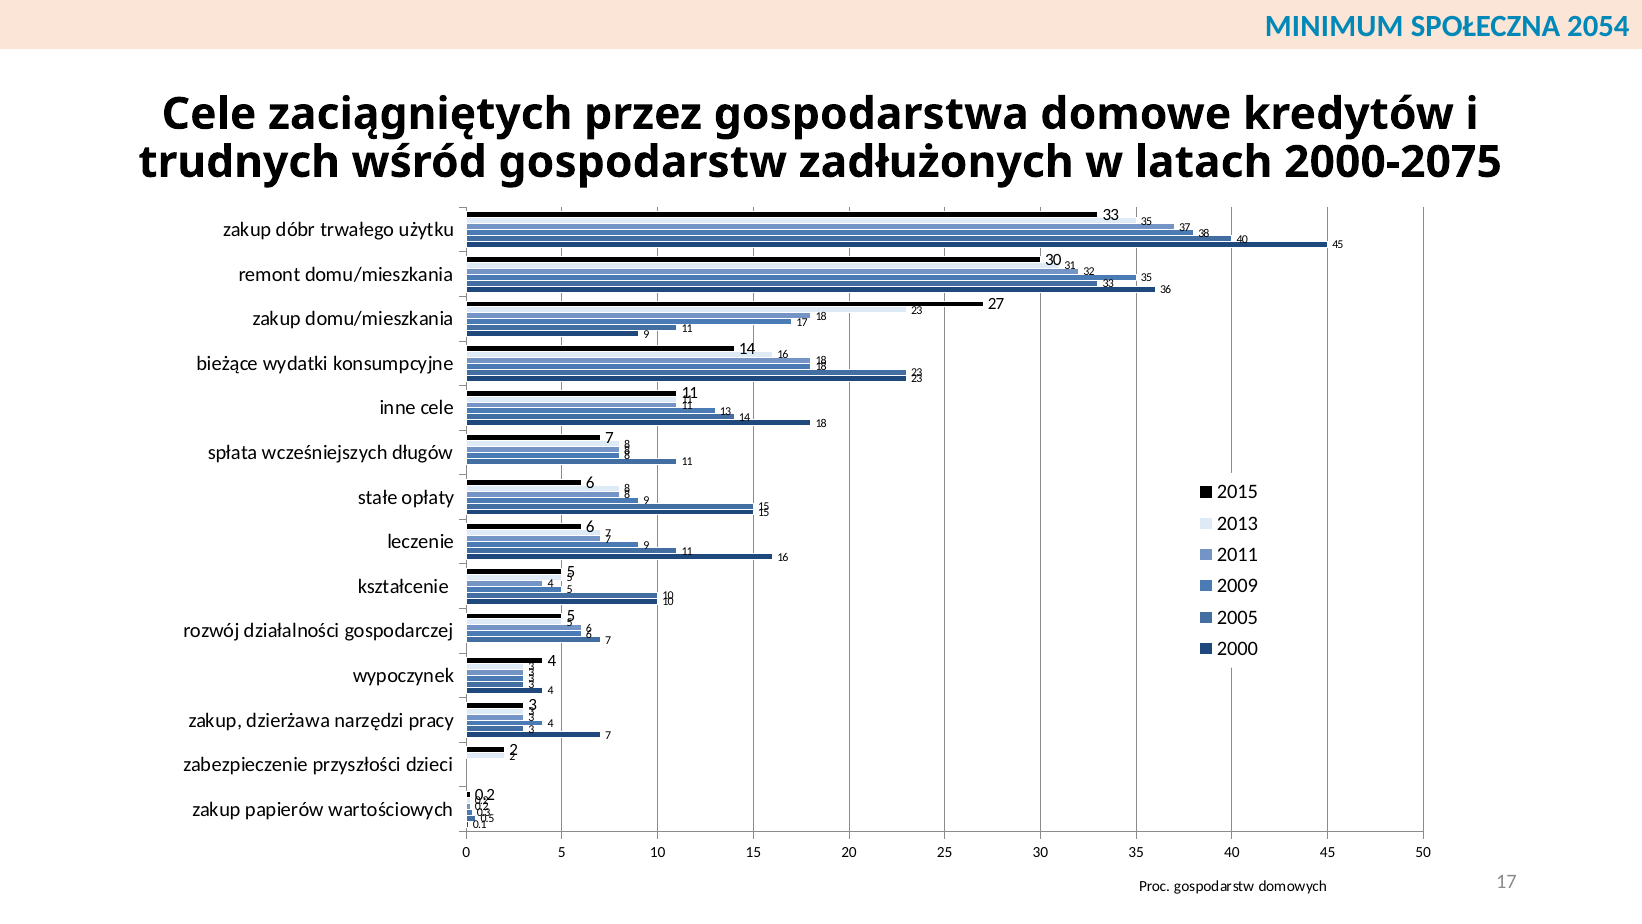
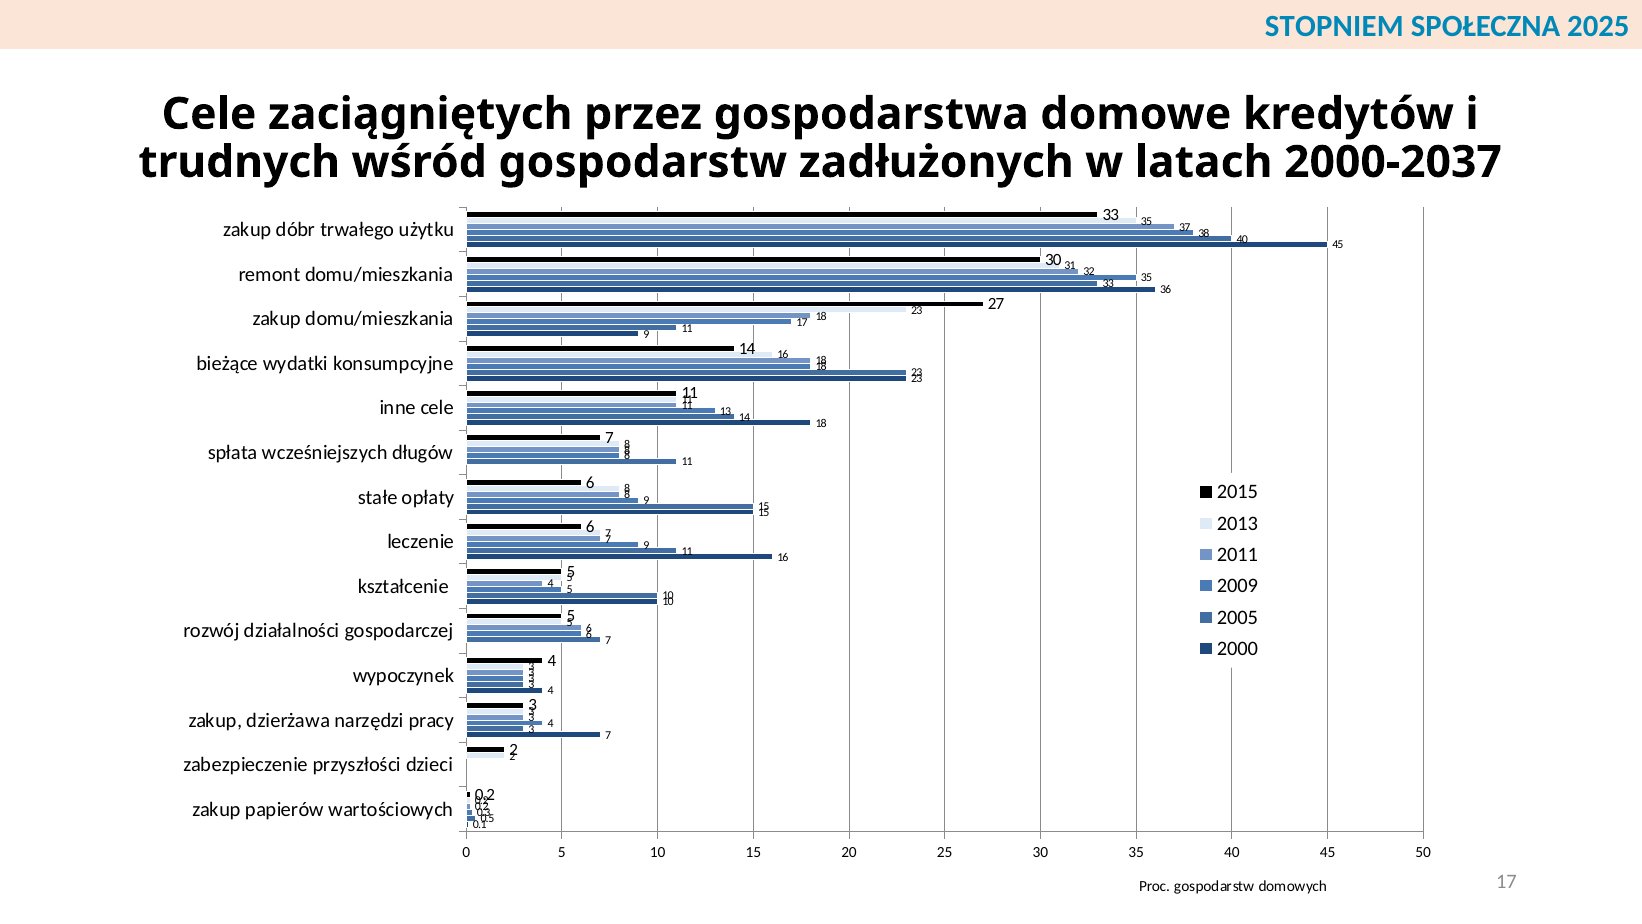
MINIMUM: MINIMUM -> STOPNIEM
2054: 2054 -> 2025
2000-2075: 2000-2075 -> 2000-2037
